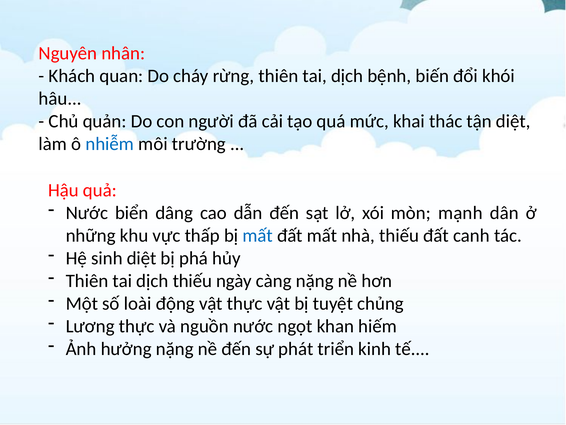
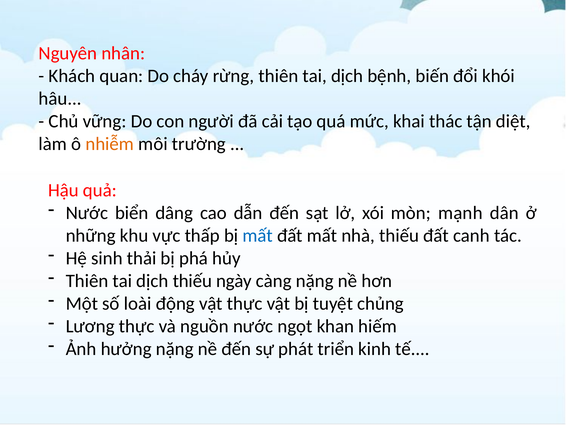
quản: quản -> vững
nhiễm colour: blue -> orange
sinh diệt: diệt -> thải
